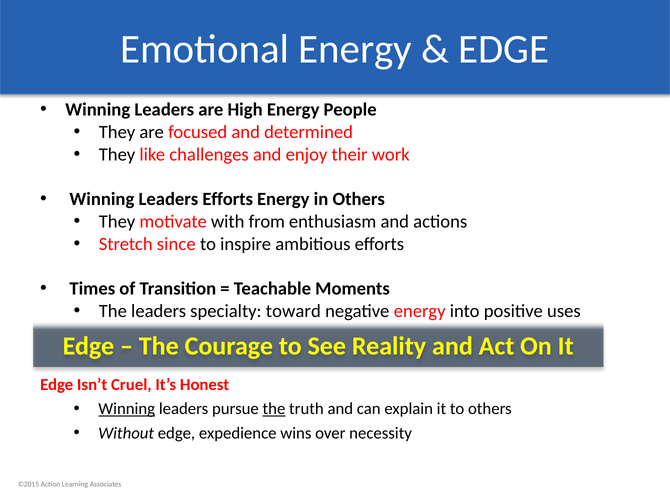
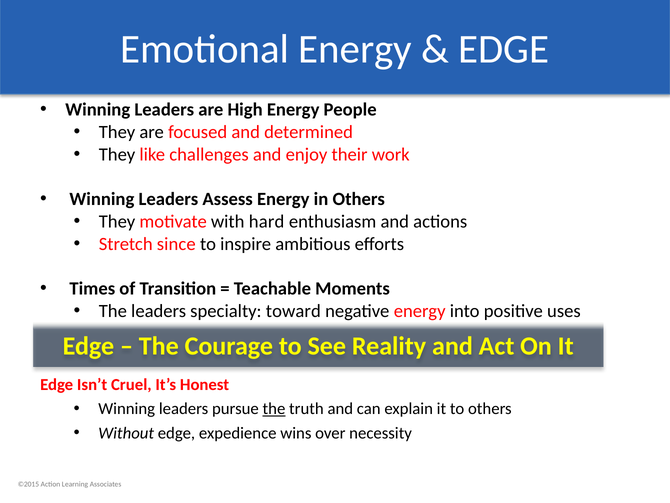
Leaders Efforts: Efforts -> Assess
from: from -> hard
Winning at (127, 409) underline: present -> none
